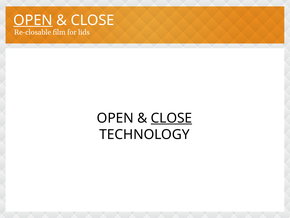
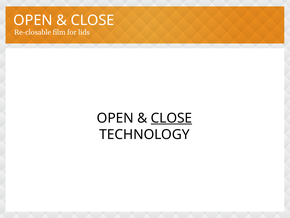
OPEN at (33, 20) underline: present -> none
